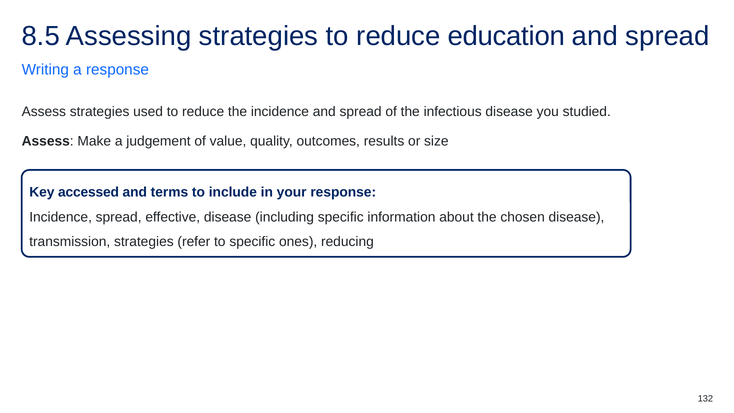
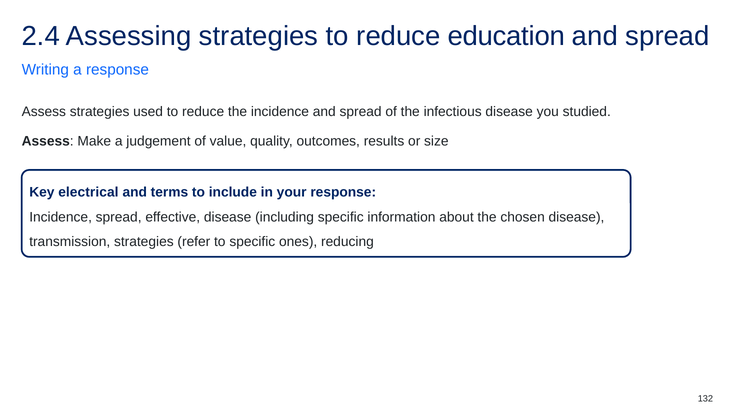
8.5: 8.5 -> 2.4
accessed: accessed -> electrical
